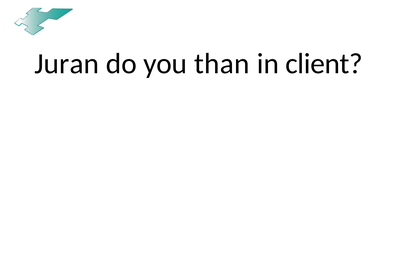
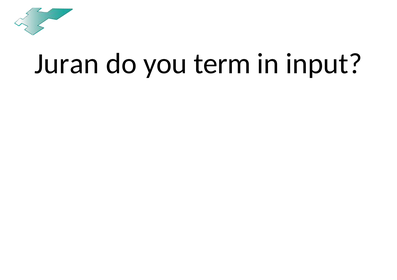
than: than -> term
client: client -> input
